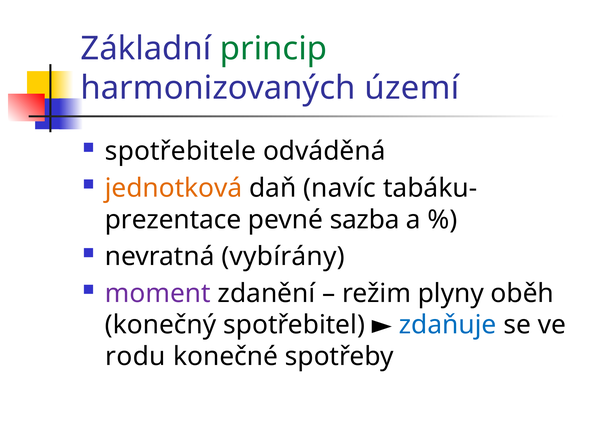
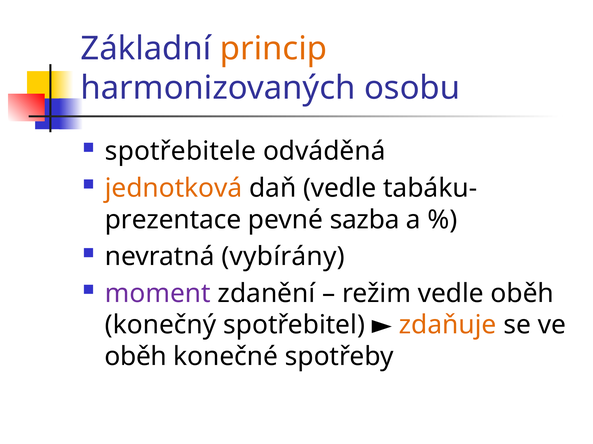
princip colour: green -> orange
území: území -> osobu
daň navíc: navíc -> vedle
režim plyny: plyny -> vedle
zdaňuje colour: blue -> orange
rodu at (135, 357): rodu -> oběh
